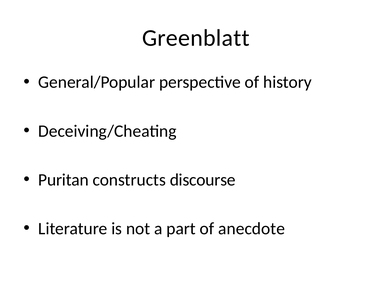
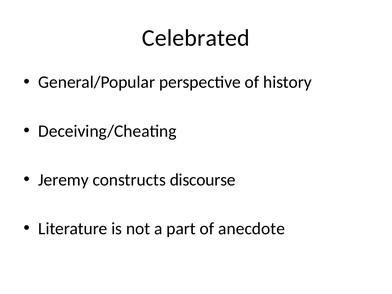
Greenblatt: Greenblatt -> Celebrated
Puritan: Puritan -> Jeremy
